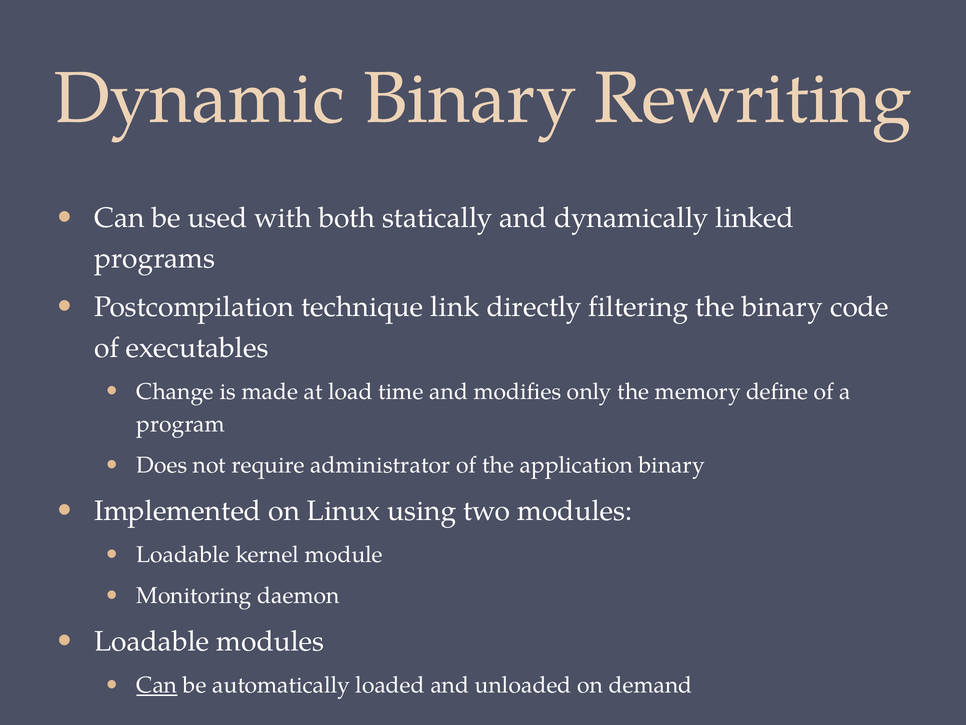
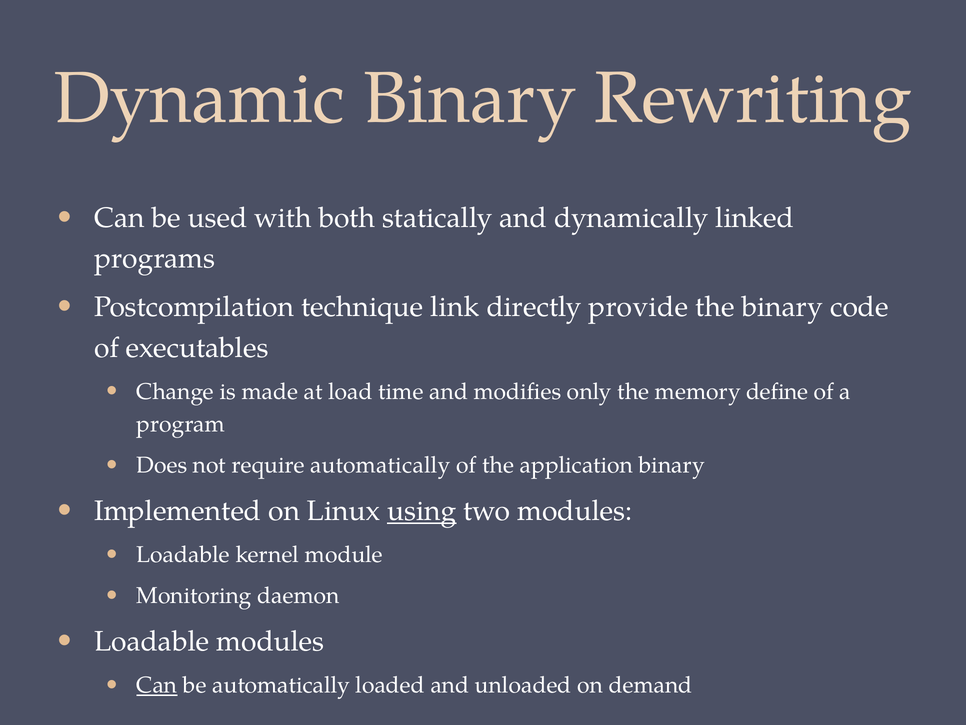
filtering: filtering -> provide
require administrator: administrator -> automatically
using underline: none -> present
